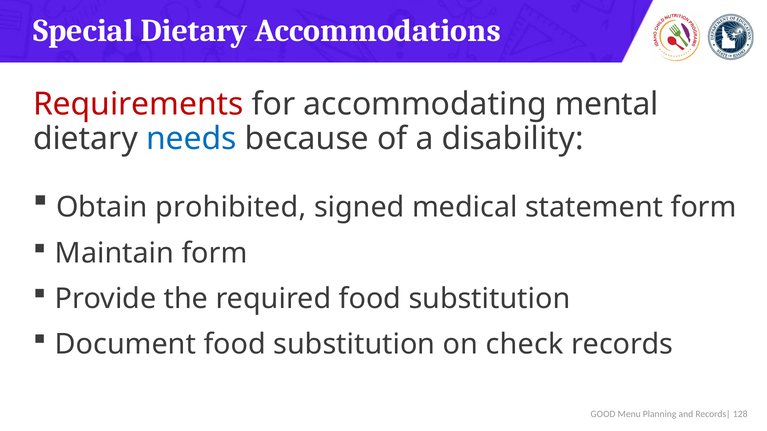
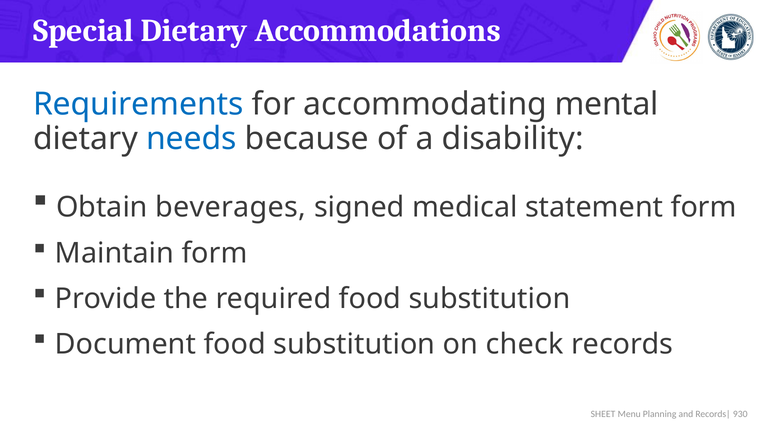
Requirements colour: red -> blue
prohibited: prohibited -> beverages
GOOD: GOOD -> SHEET
128: 128 -> 930
